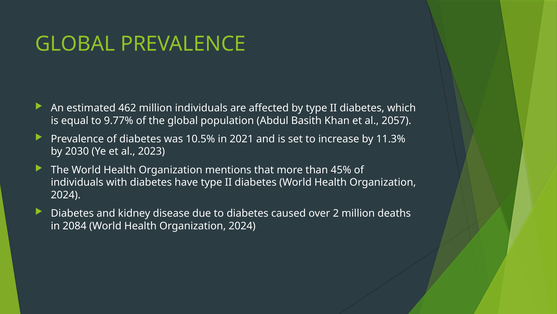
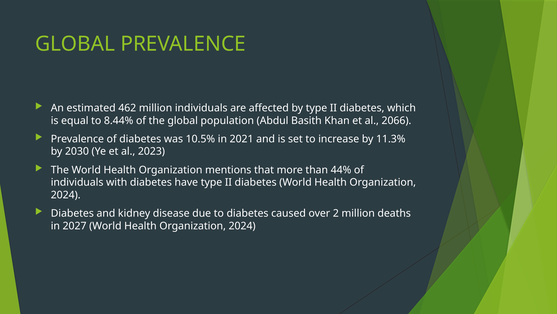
9.77%: 9.77% -> 8.44%
2057: 2057 -> 2066
45%: 45% -> 44%
2084: 2084 -> 2027
